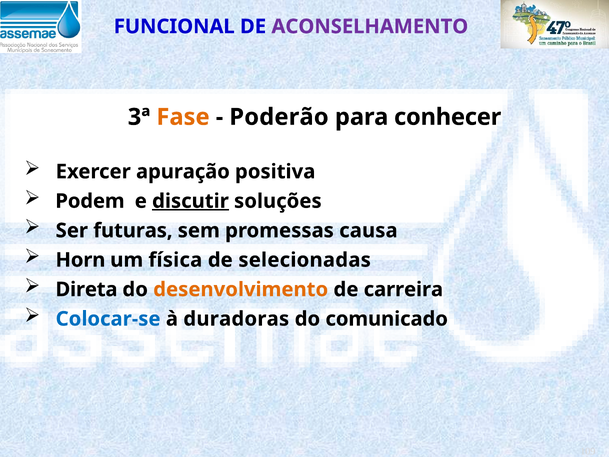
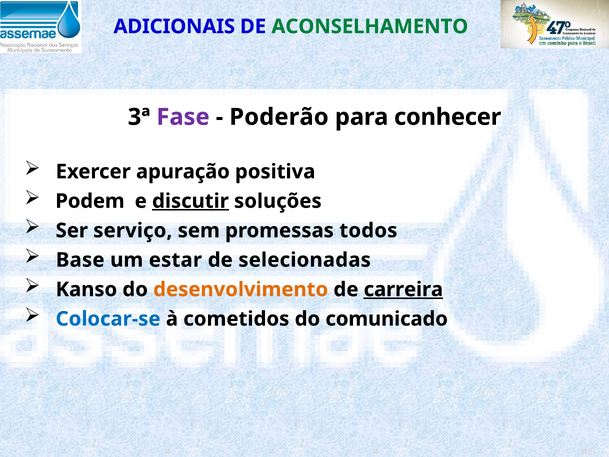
FUNCIONAL: FUNCIONAL -> ADICIONAIS
ACONSELHAMENTO colour: purple -> green
Fase colour: orange -> purple
futuras: futuras -> serviço
causa: causa -> todos
Horn: Horn -> Base
física: física -> estar
Direta: Direta -> Kanso
carreira underline: none -> present
duradoras: duradoras -> cometidos
